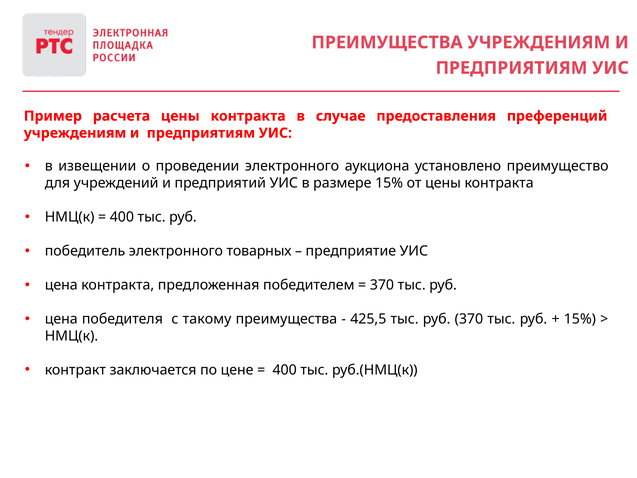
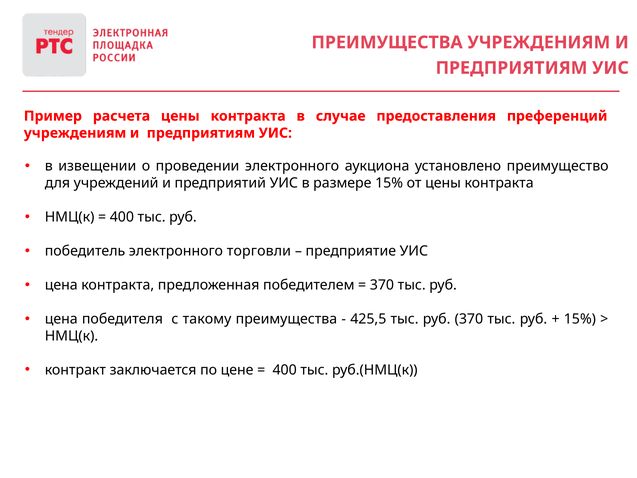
товарных: товарных -> торговли
